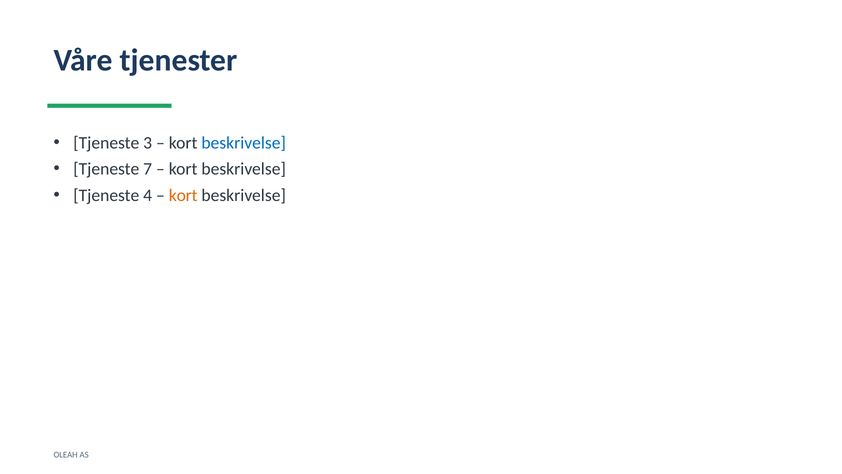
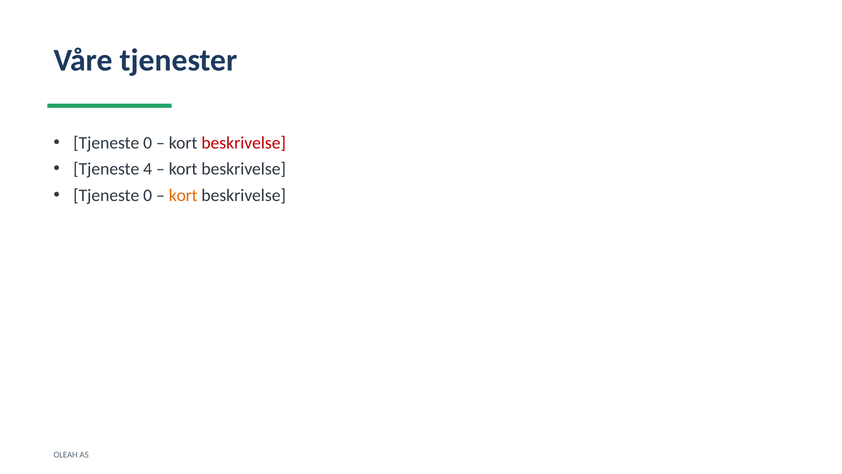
3 at (148, 143): 3 -> 0
beskrivelse at (244, 143) colour: blue -> red
7: 7 -> 4
4 at (148, 195): 4 -> 0
